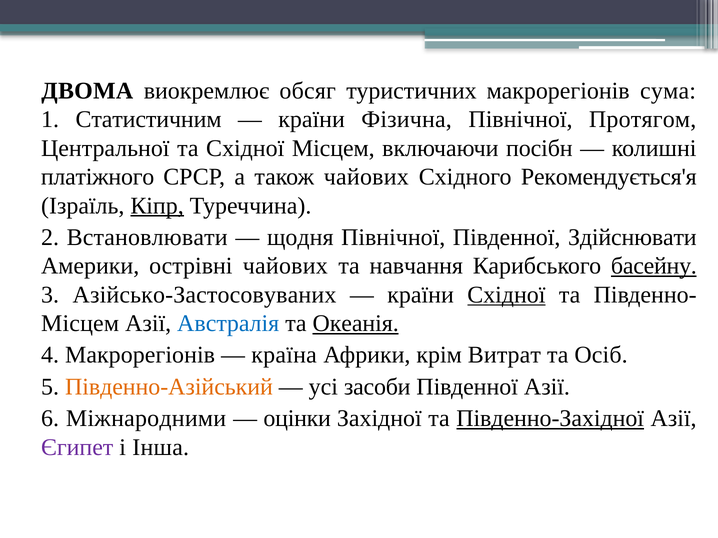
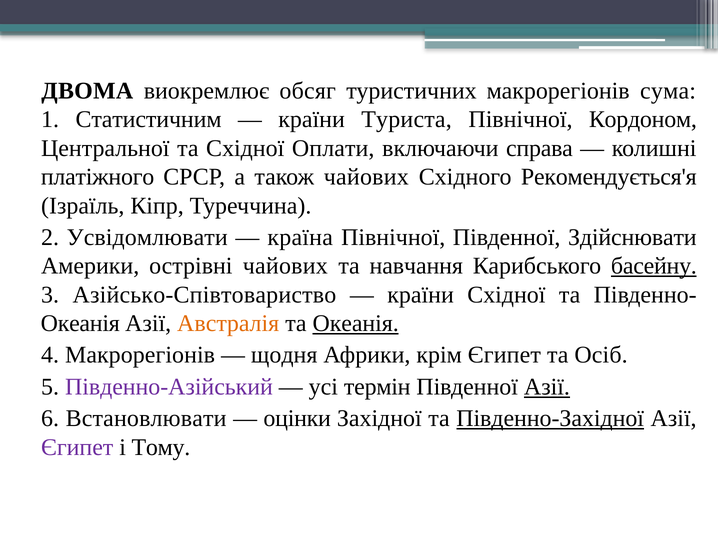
Фізична: Фізична -> Туриста
Протягом: Протягом -> Кордоном
Східної Місцем: Місцем -> Оплати
посібн: посібн -> справа
Кіпр underline: present -> none
Встановлювати: Встановлювати -> Усвідомлювати
щодня: щодня -> країна
Азійсько-Застосовуваних: Азійсько-Застосовуваних -> Азійсько-Співтовариство
Східної at (506, 295) underline: present -> none
Місцем at (80, 324): Місцем -> Океанія
Австралія colour: blue -> orange
країна: країна -> щодня
крім Витрат: Витрат -> Єгипет
Південно-Азійський colour: orange -> purple
засоби: засоби -> термін
Азії at (547, 387) underline: none -> present
Міжнародними: Міжнародними -> Встановлювати
Інша: Інша -> Тому
